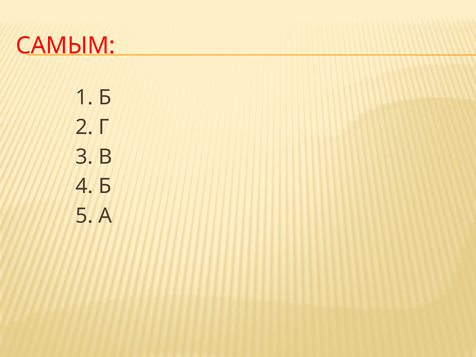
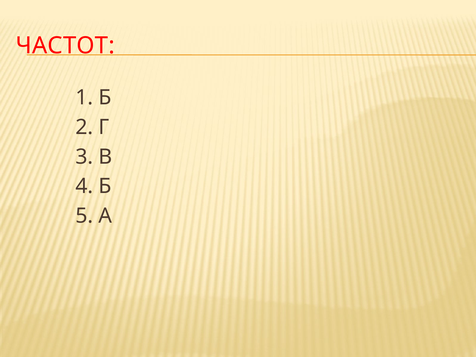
САМЫМ: САМЫМ -> ЧАСТОТ
